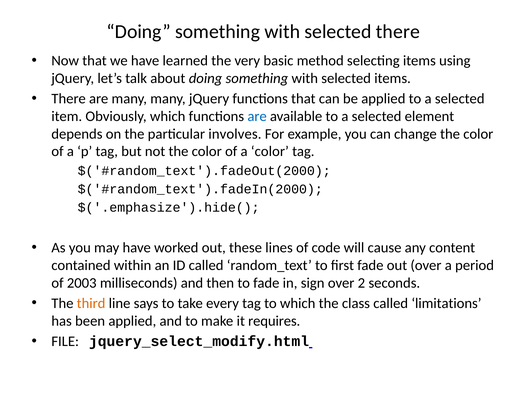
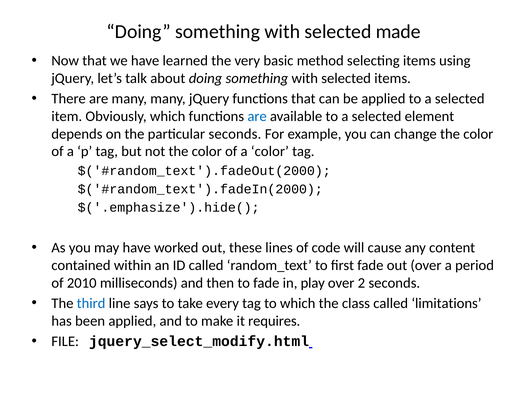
selected there: there -> made
particular involves: involves -> seconds
2003: 2003 -> 2010
sign: sign -> play
third colour: orange -> blue
